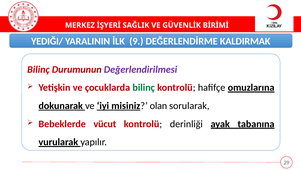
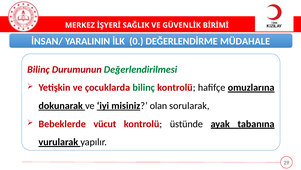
YEDIĞI/: YEDIĞI/ -> İNSAN/
9: 9 -> 0
KALDIRMAK: KALDIRMAK -> MÜDAHALE
Değerlendirilmesi colour: purple -> green
derinliği: derinliği -> üstünde
